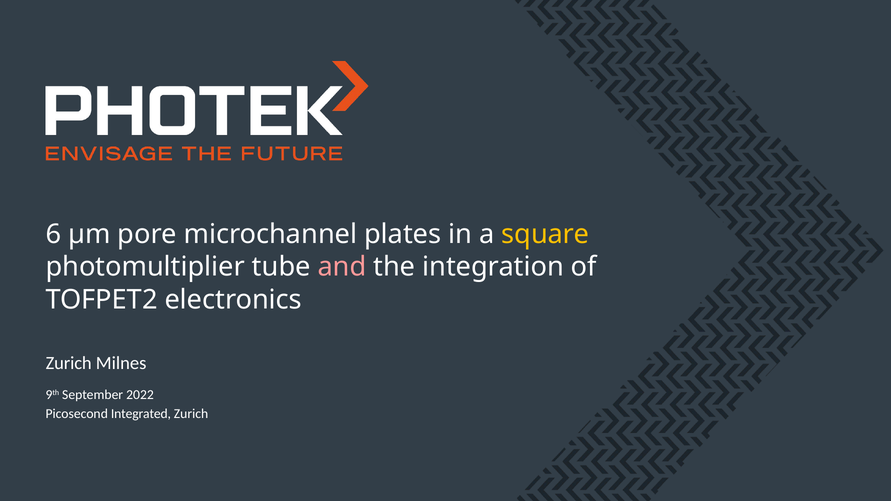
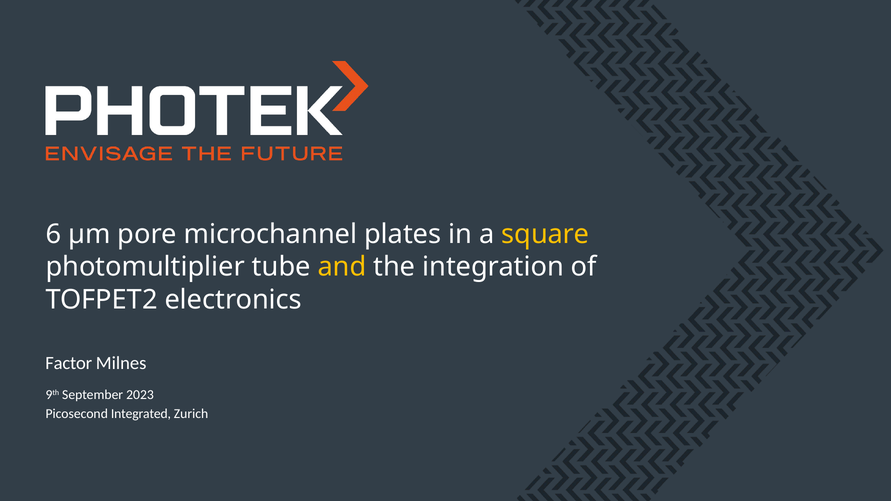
and colour: pink -> yellow
Zurich at (69, 363): Zurich -> Factor
2022: 2022 -> 2023
